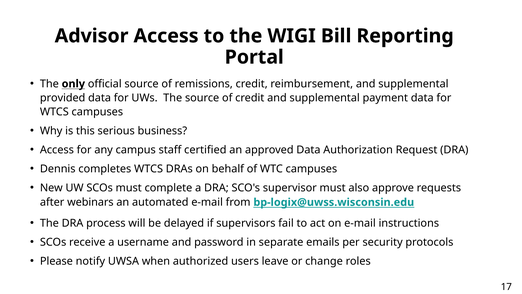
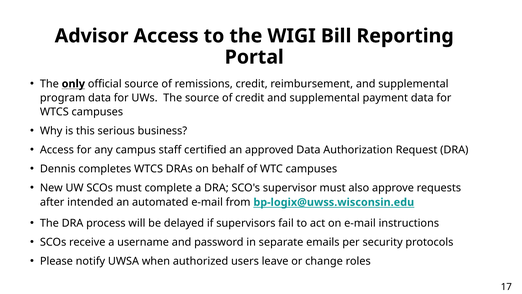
provided: provided -> program
webinars: webinars -> intended
